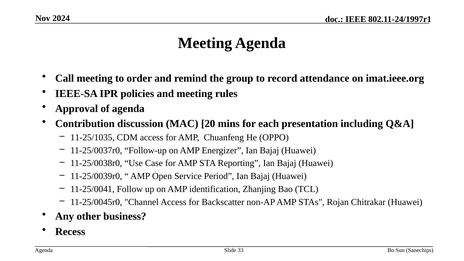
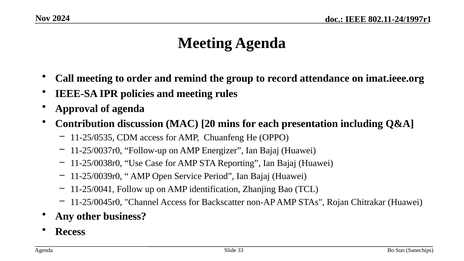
11-25/1035: 11-25/1035 -> 11-25/0535
